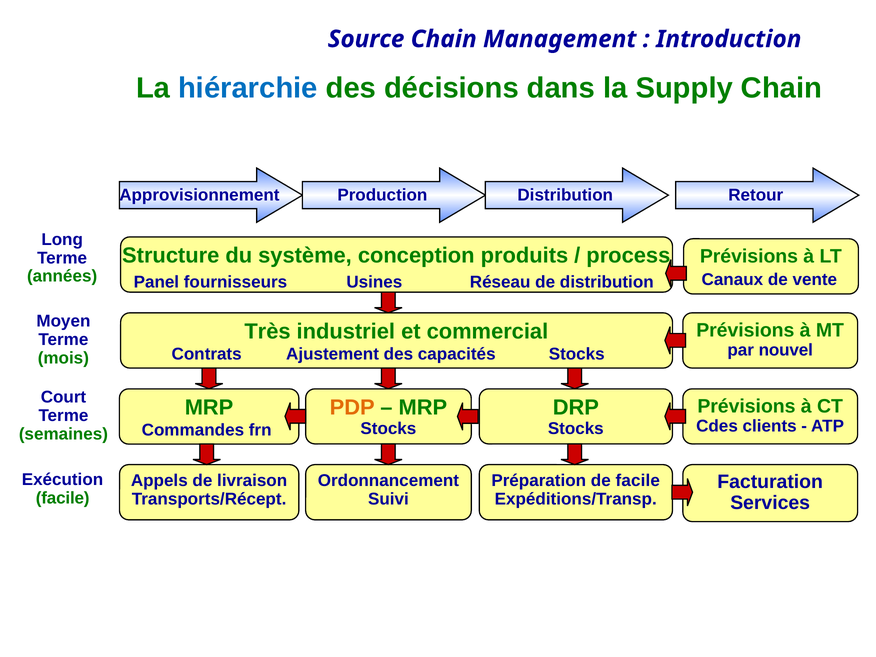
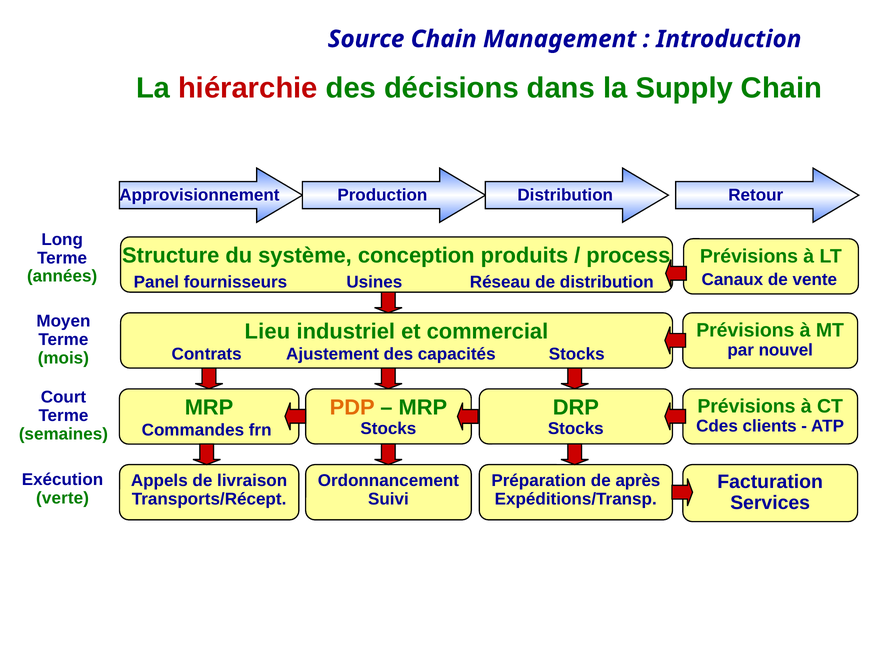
hiérarchie colour: blue -> red
Très: Très -> Lieu
de facile: facile -> après
facile at (63, 498): facile -> verte
